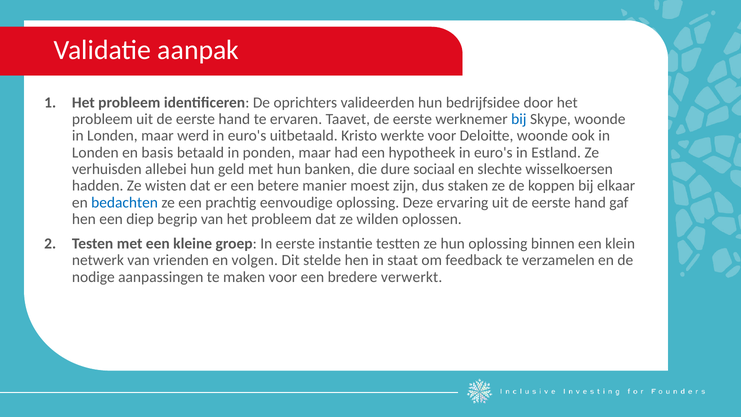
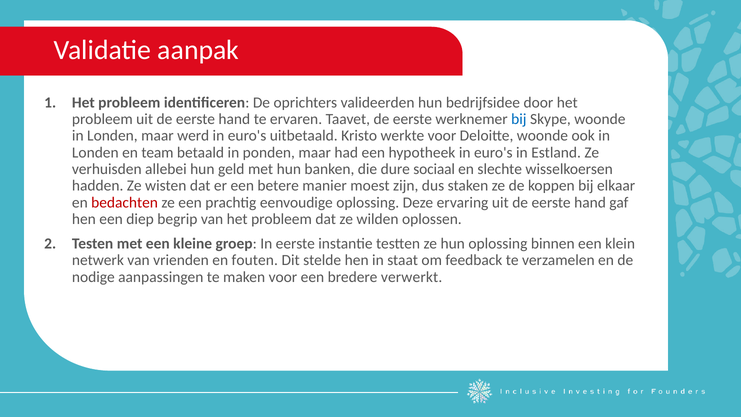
basis: basis -> team
bedachten colour: blue -> red
volgen: volgen -> fouten
